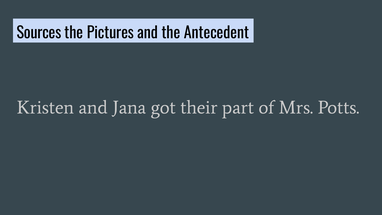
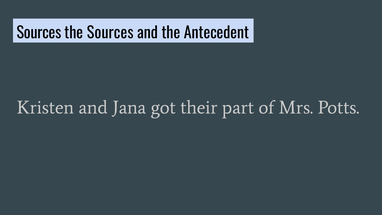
the Pictures: Pictures -> Sources
